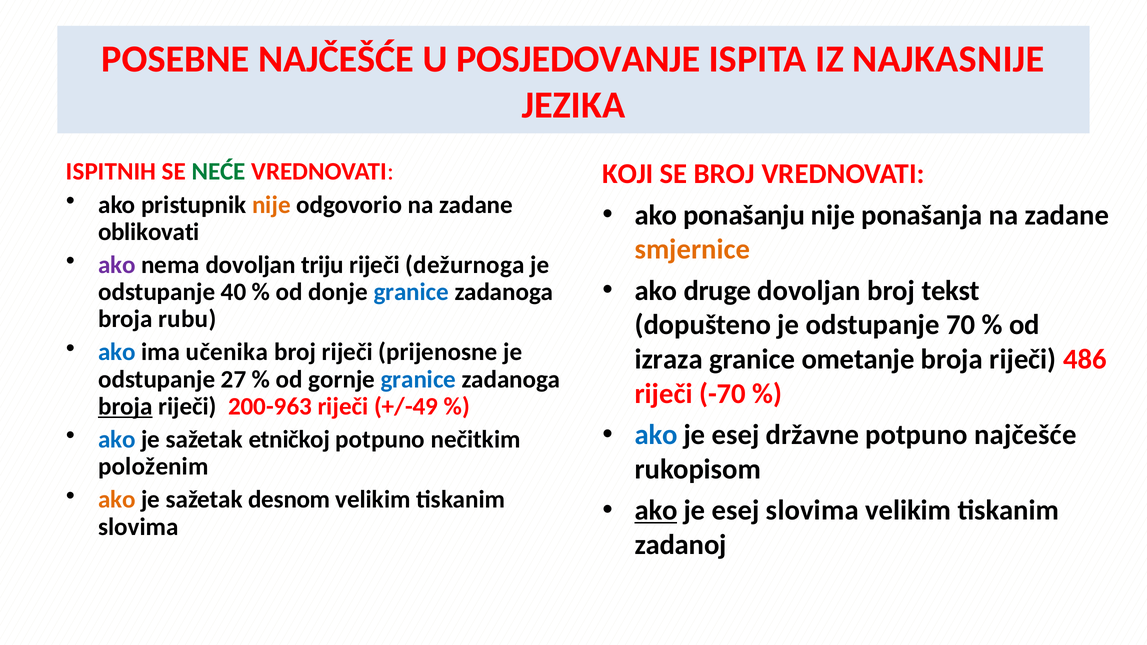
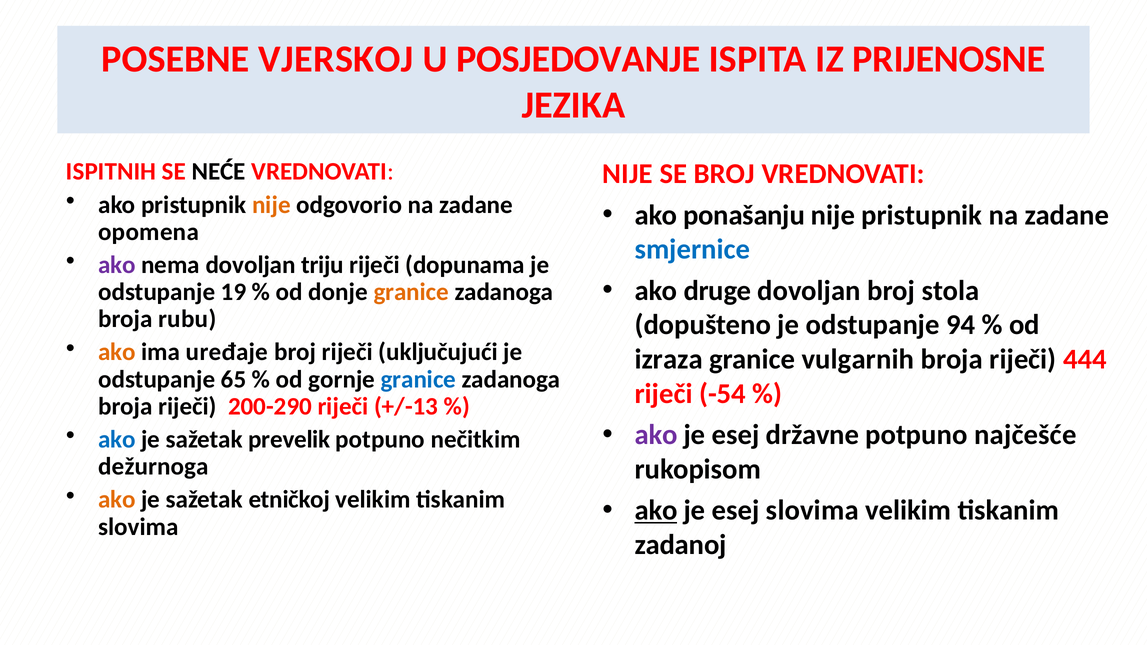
POSEBNE NAJČEŠĆE: NAJČEŠĆE -> VJERSKOJ
NAJKASNIJE: NAJKASNIJE -> PRIJENOSNE
NEĆE colour: green -> black
KOJI at (628, 174): KOJI -> NIJE
nije ponašanja: ponašanja -> pristupnik
oblikovati: oblikovati -> opomena
smjernice colour: orange -> blue
dežurnoga: dežurnoga -> dopunama
tekst: tekst -> stola
40: 40 -> 19
granice at (411, 292) colour: blue -> orange
70: 70 -> 94
ako at (117, 352) colour: blue -> orange
učenika: učenika -> uređaje
prijenosne: prijenosne -> uključujući
ometanje: ometanje -> vulgarnih
486: 486 -> 444
27: 27 -> 65
-70: -70 -> -54
broja at (125, 406) underline: present -> none
200-963: 200-963 -> 200-290
+/-49: +/-49 -> +/-13
ako at (656, 435) colour: blue -> purple
etničkoj: etničkoj -> prevelik
položenim: položenim -> dežurnoga
desnom: desnom -> etničkoj
